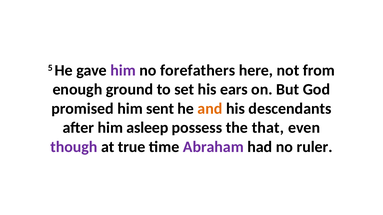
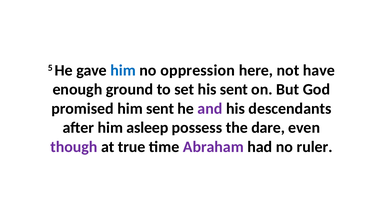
him at (123, 71) colour: purple -> blue
forefathers: forefathers -> oppression
from: from -> have
his ears: ears -> sent
and colour: orange -> purple
that: that -> dare
